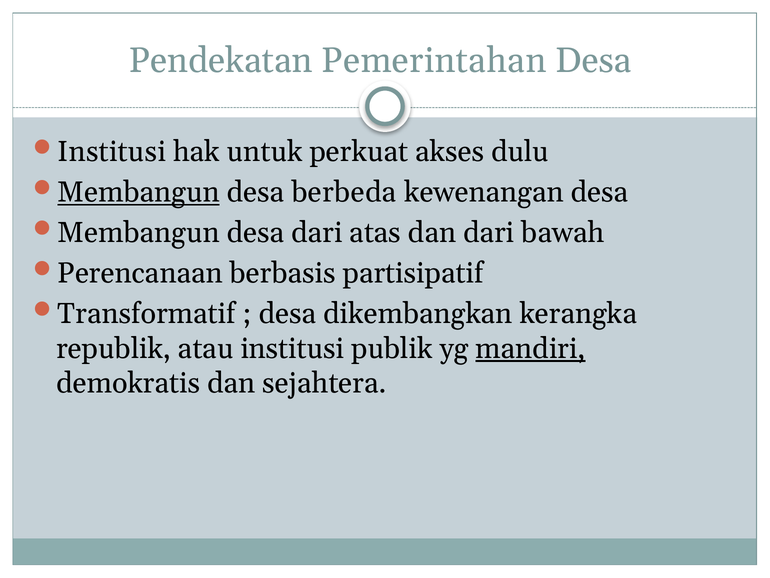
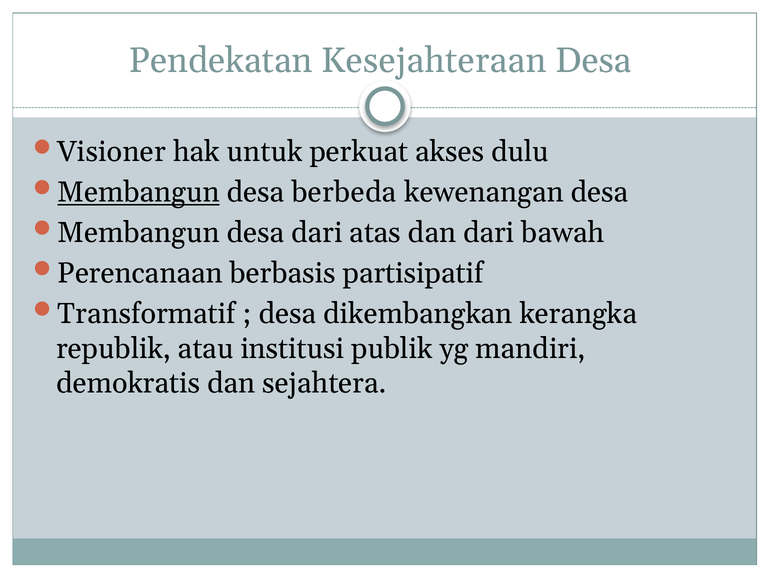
Pemerintahan: Pemerintahan -> Kesejahteraan
Institusi at (112, 152): Institusi -> Visioner
mandiri underline: present -> none
